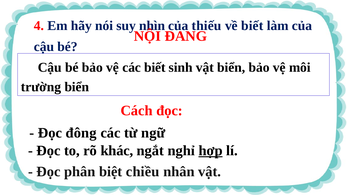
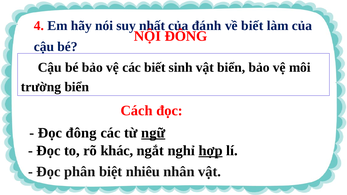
nhìn: nhìn -> nhất
thiếu: thiếu -> đánh
NỘI ĐANG: ĐANG -> ĐÔNG
ngữ underline: none -> present
chiều: chiều -> nhiêu
